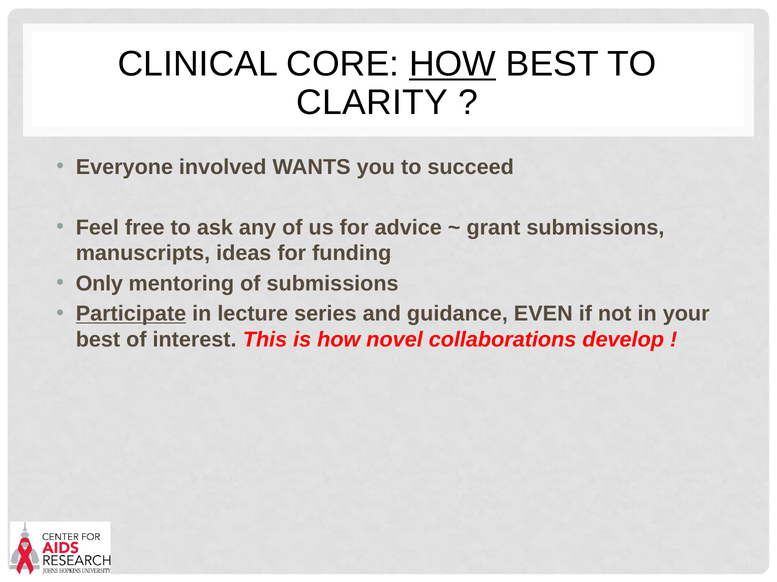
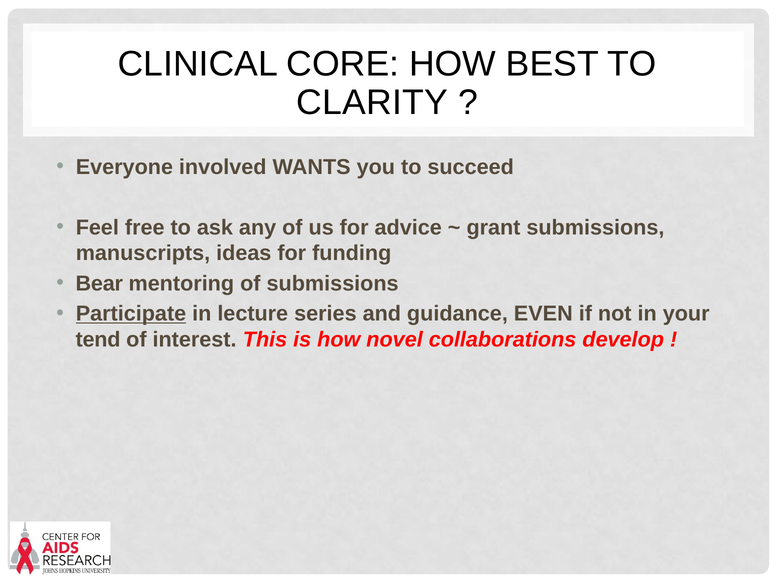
HOW at (452, 64) underline: present -> none
Only: Only -> Bear
best at (98, 340): best -> tend
